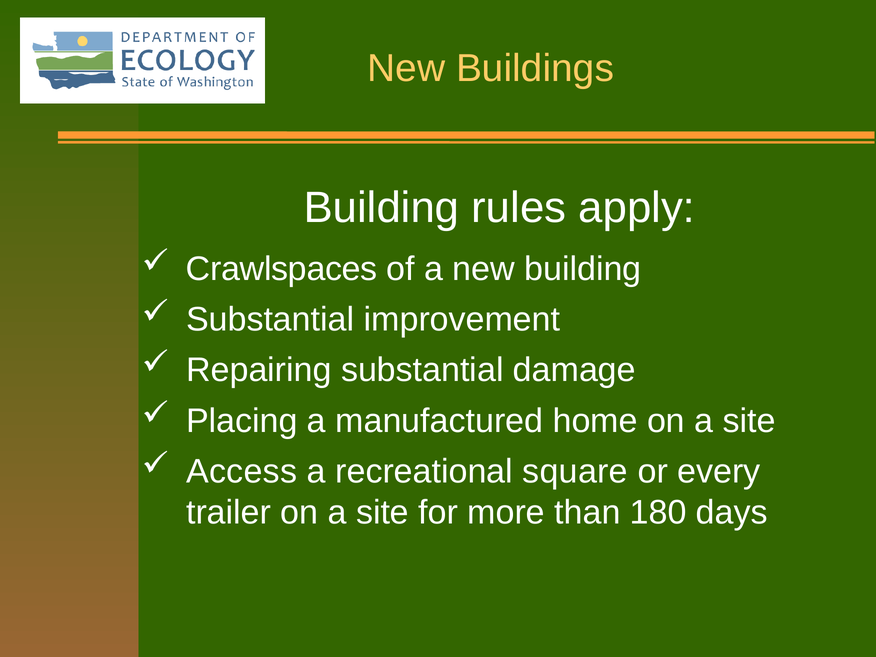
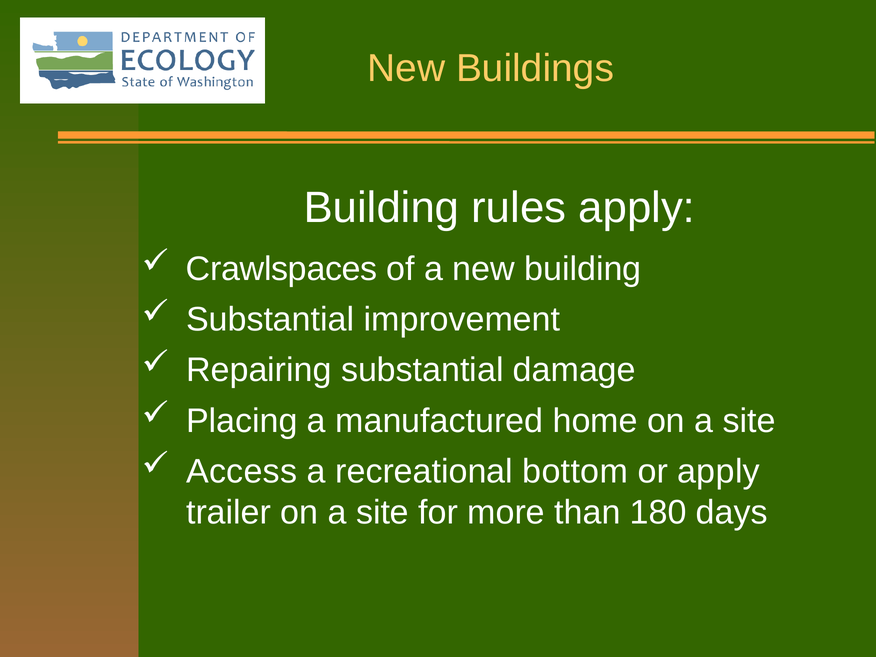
square: square -> bottom
or every: every -> apply
